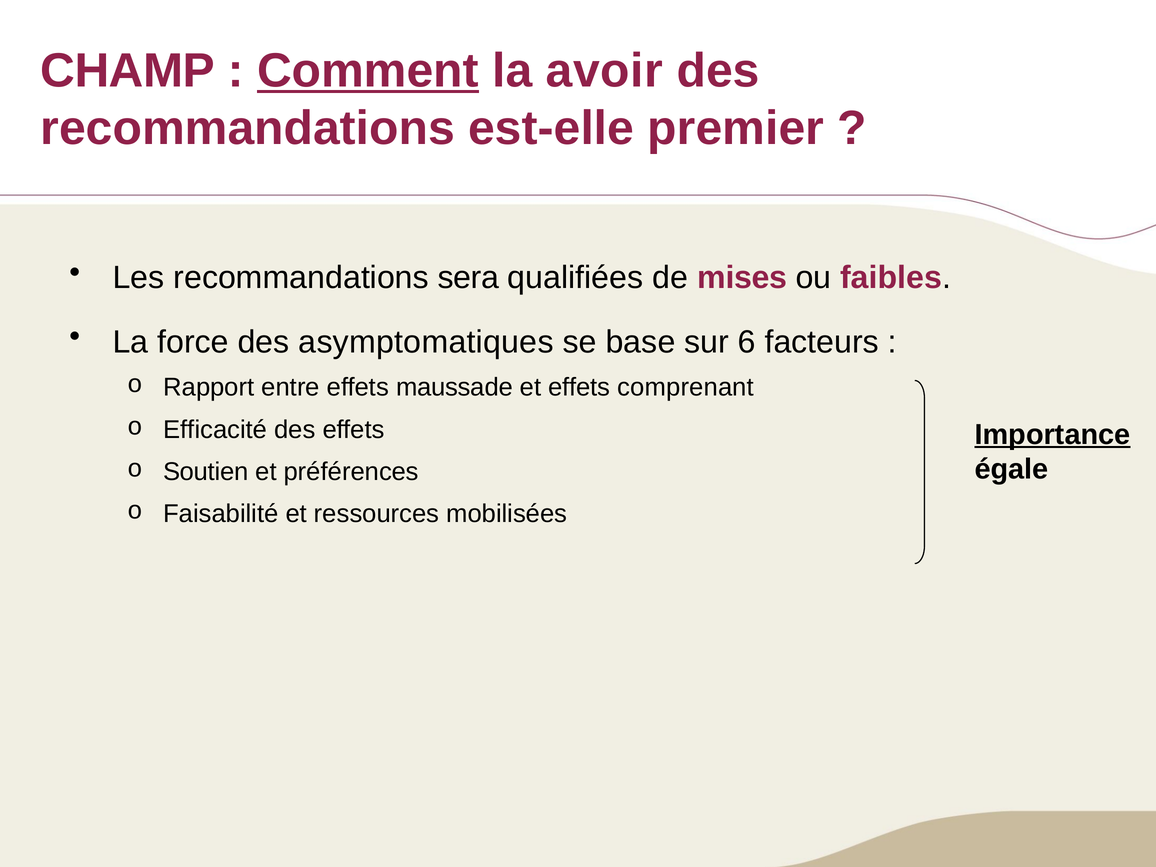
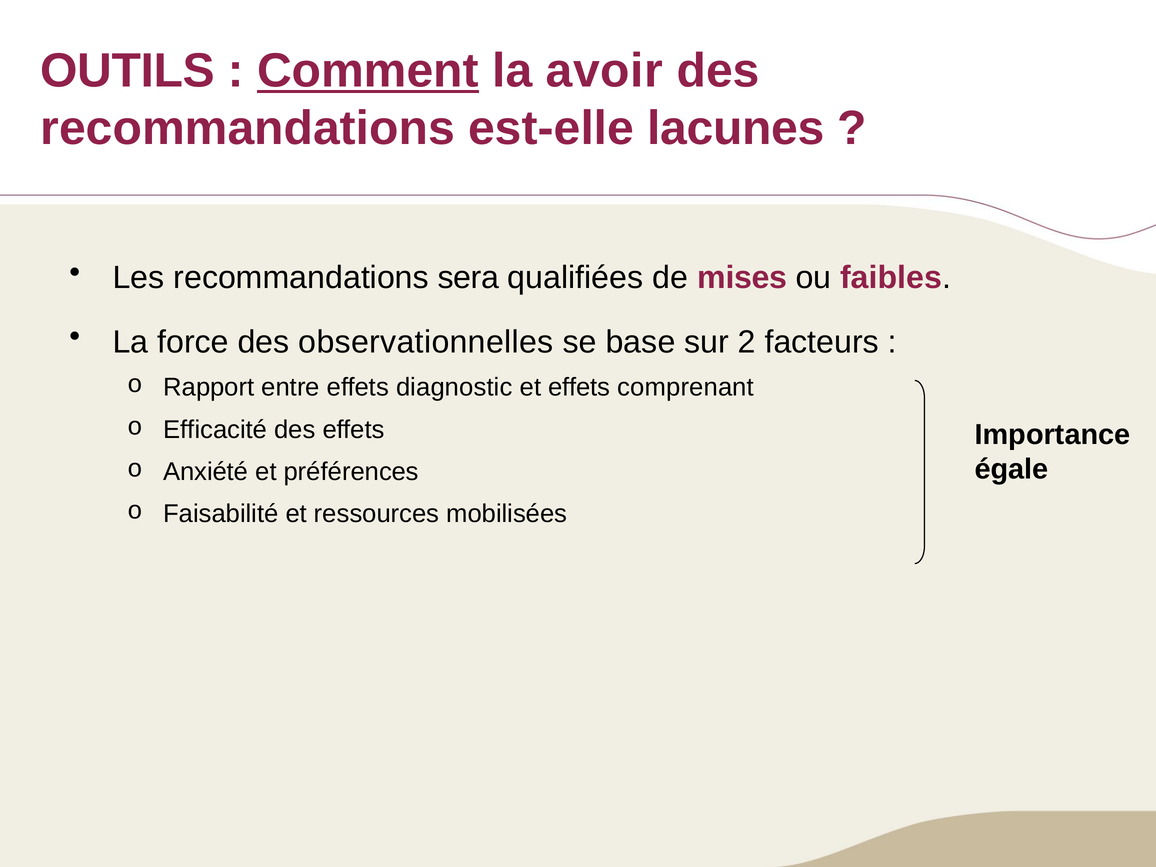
CHAMP: CHAMP -> OUTILS
premier: premier -> lacunes
asymptomatiques: asymptomatiques -> observationnelles
6: 6 -> 2
maussade: maussade -> diagnostic
Importance underline: present -> none
Soutien: Soutien -> Anxiété
